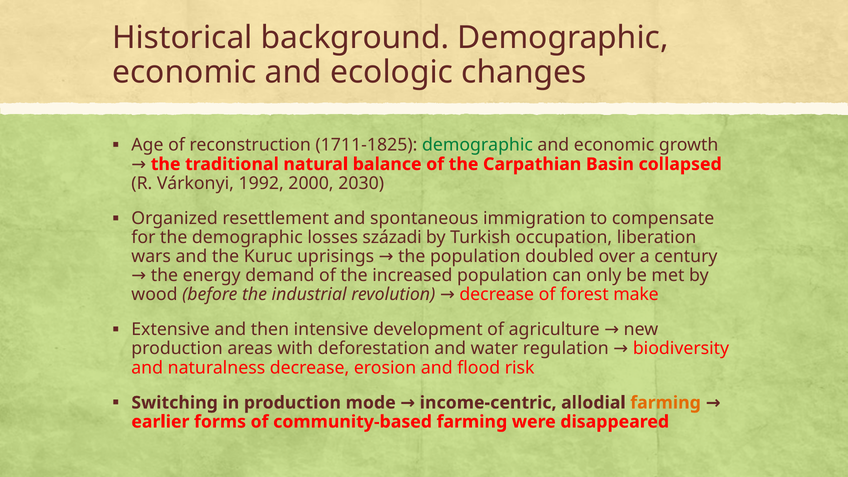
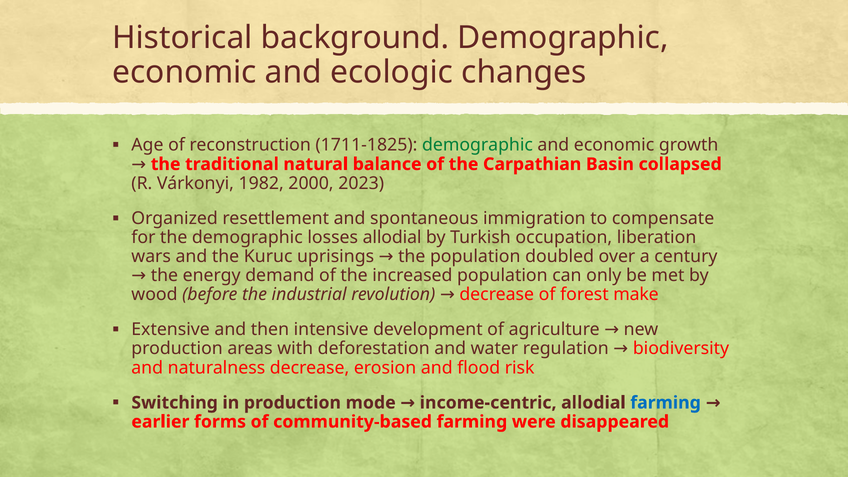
1992: 1992 -> 1982
2030: 2030 -> 2023
losses századi: századi -> allodial
farming at (666, 403) colour: orange -> blue
